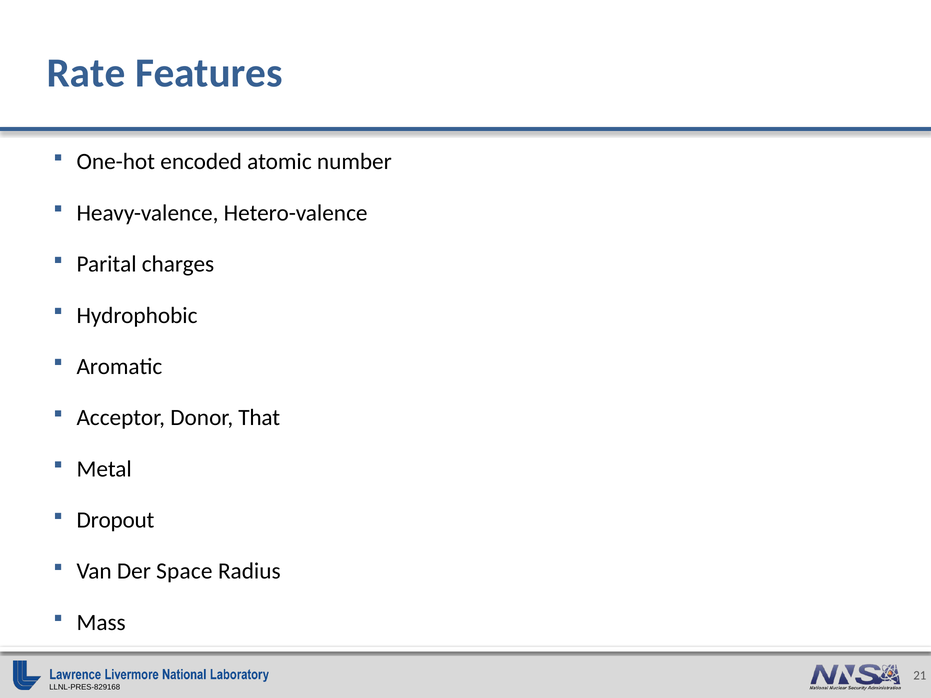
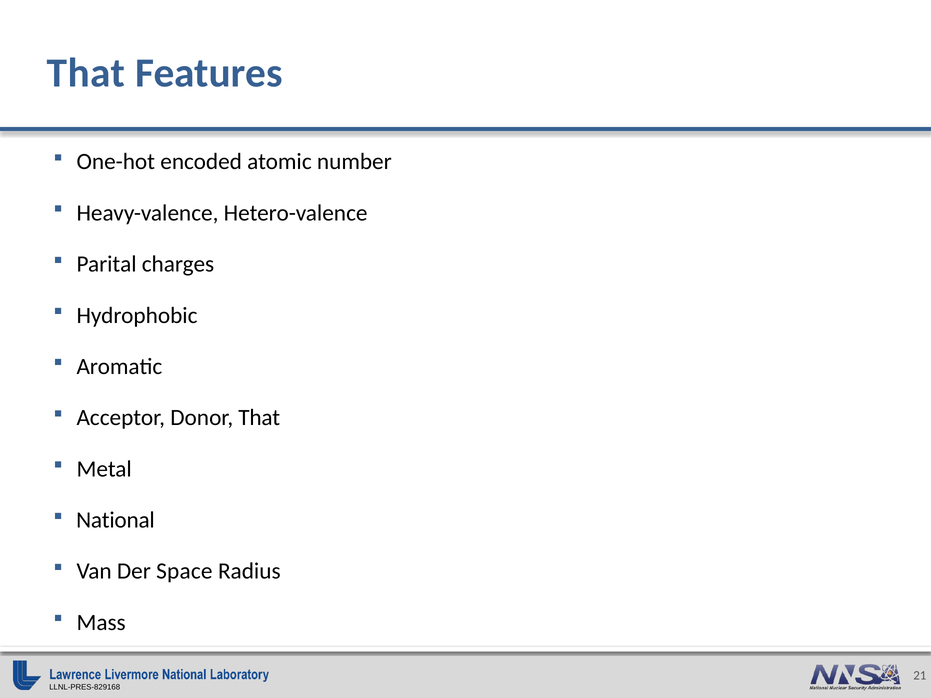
Rate at (86, 73): Rate -> That
Dropout: Dropout -> National
